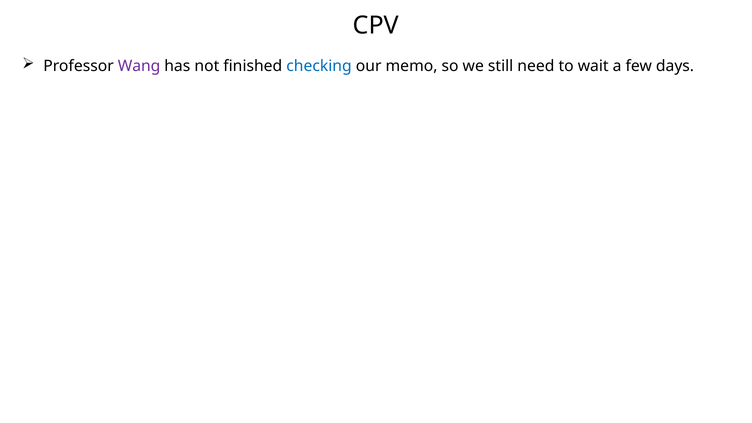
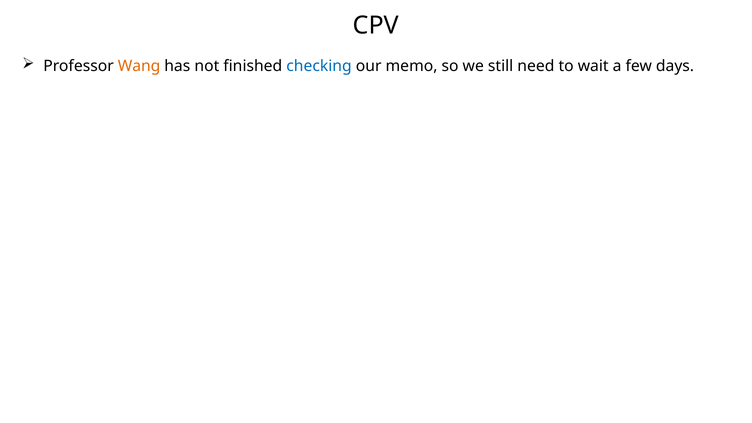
Wang colour: purple -> orange
